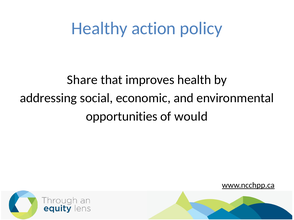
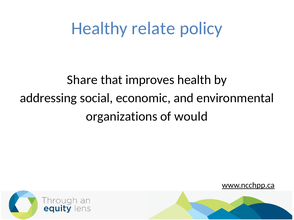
action: action -> relate
opportunities: opportunities -> organizations
